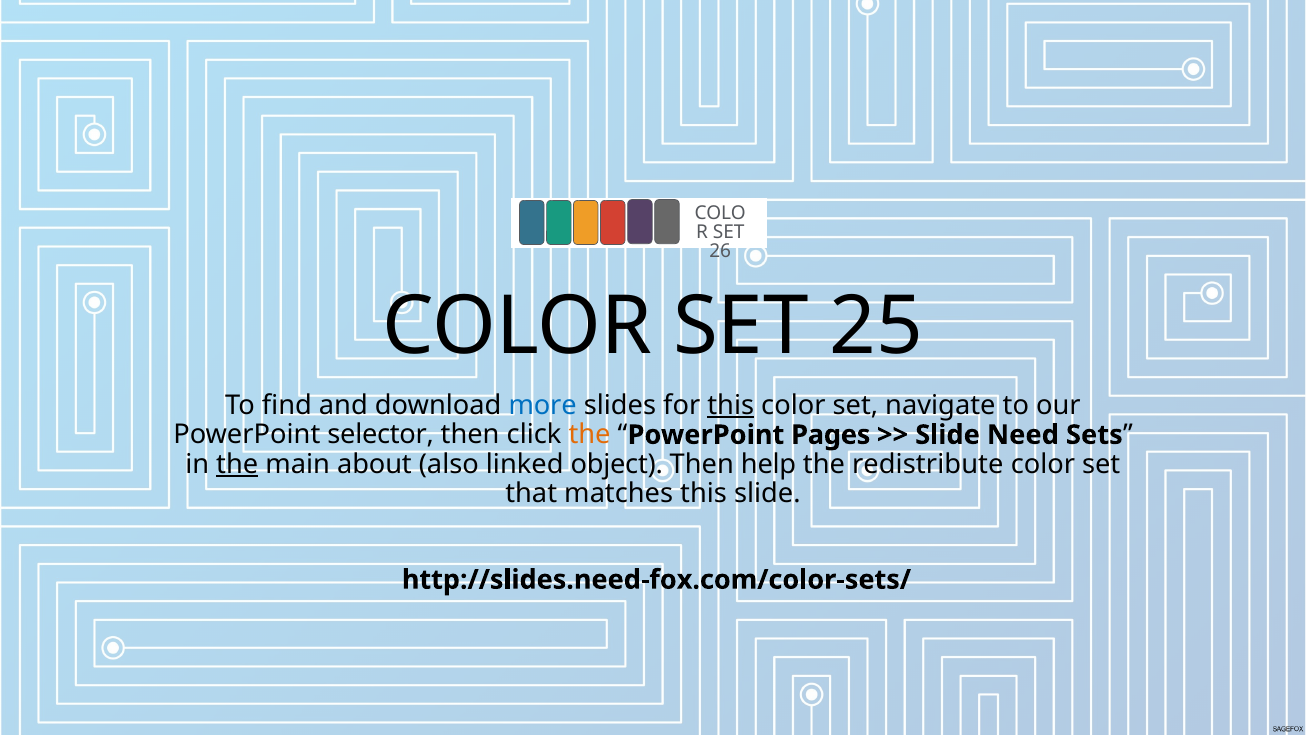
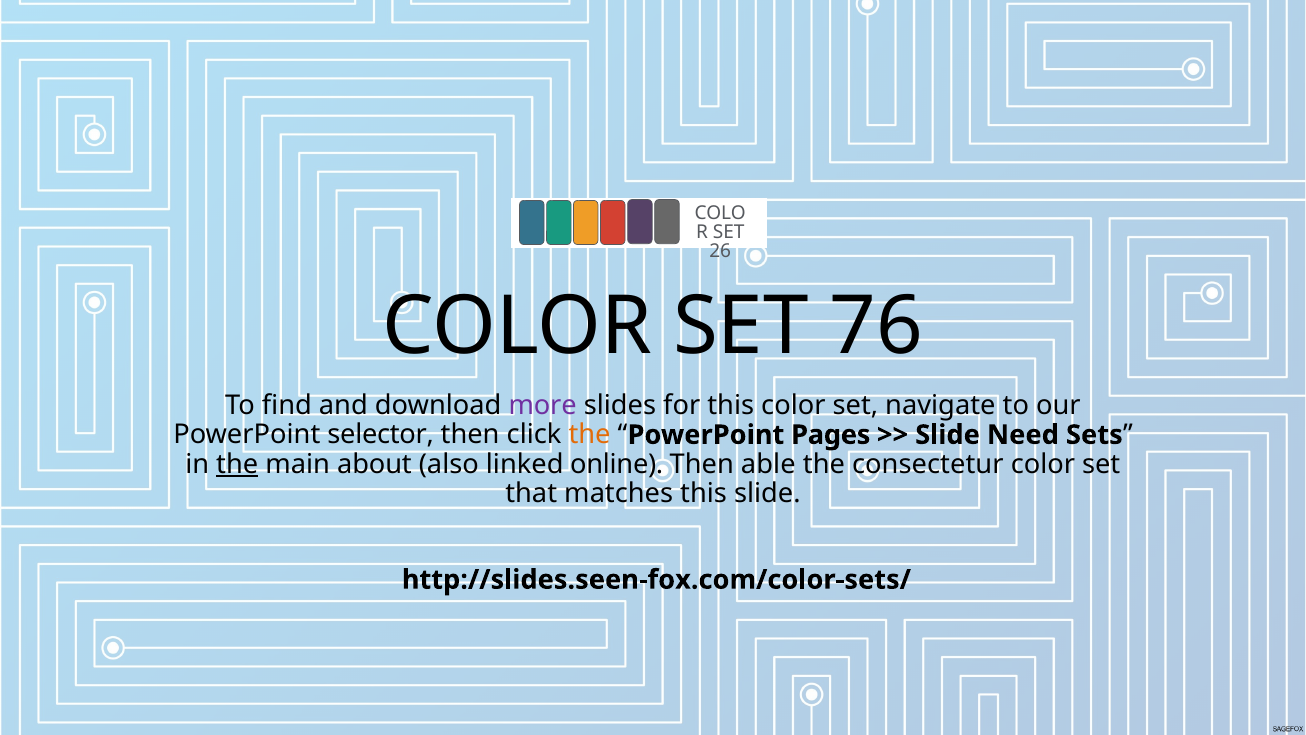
25: 25 -> 76
more colour: blue -> purple
this at (731, 405) underline: present -> none
object: object -> online
help: help -> able
redistribute: redistribute -> consectetur
http://slides.need-fox.com/color-sets/: http://slides.need-fox.com/color-sets/ -> http://slides.seen-fox.com/color-sets/
